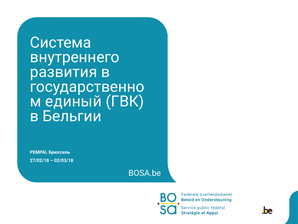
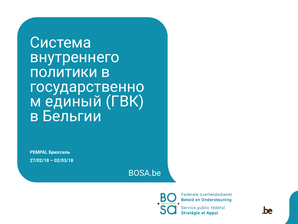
развития: развития -> политики
